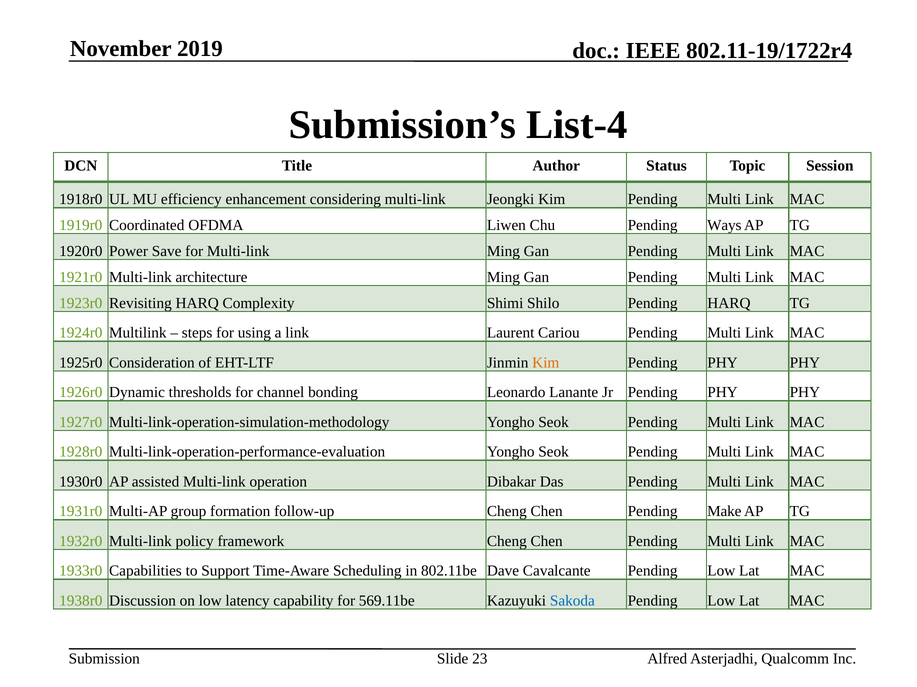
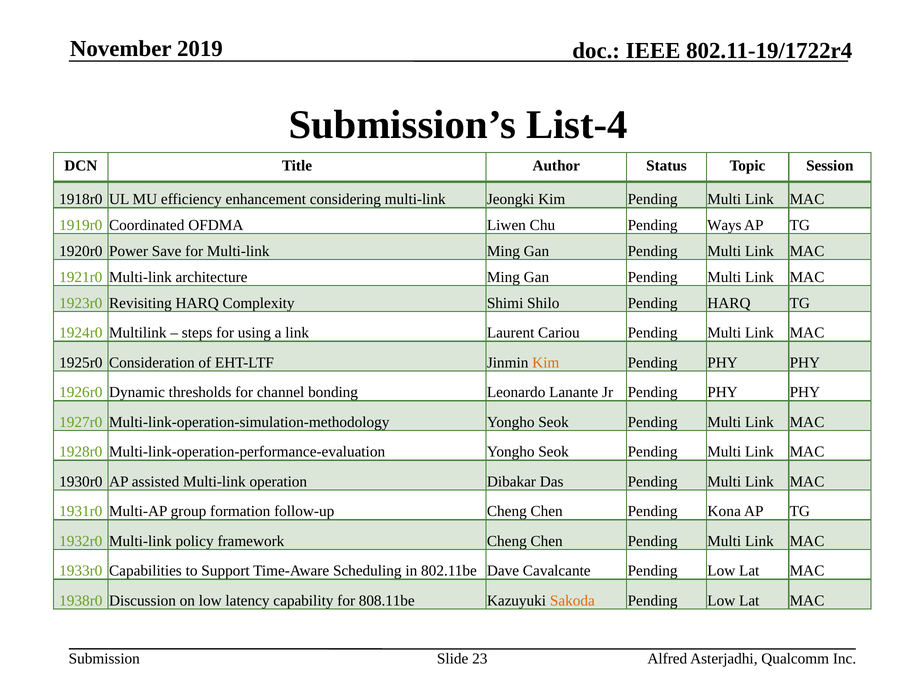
Make: Make -> Kona
569.11be: 569.11be -> 808.11be
Sakoda colour: blue -> orange
